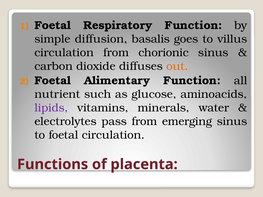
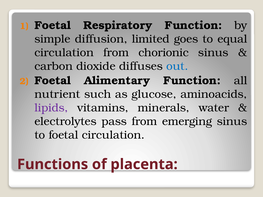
basalis: basalis -> limited
villus: villus -> equal
out colour: orange -> blue
